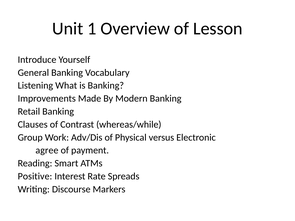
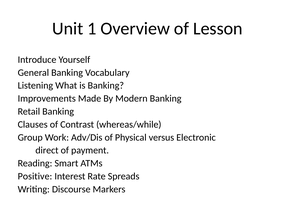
agree: agree -> direct
